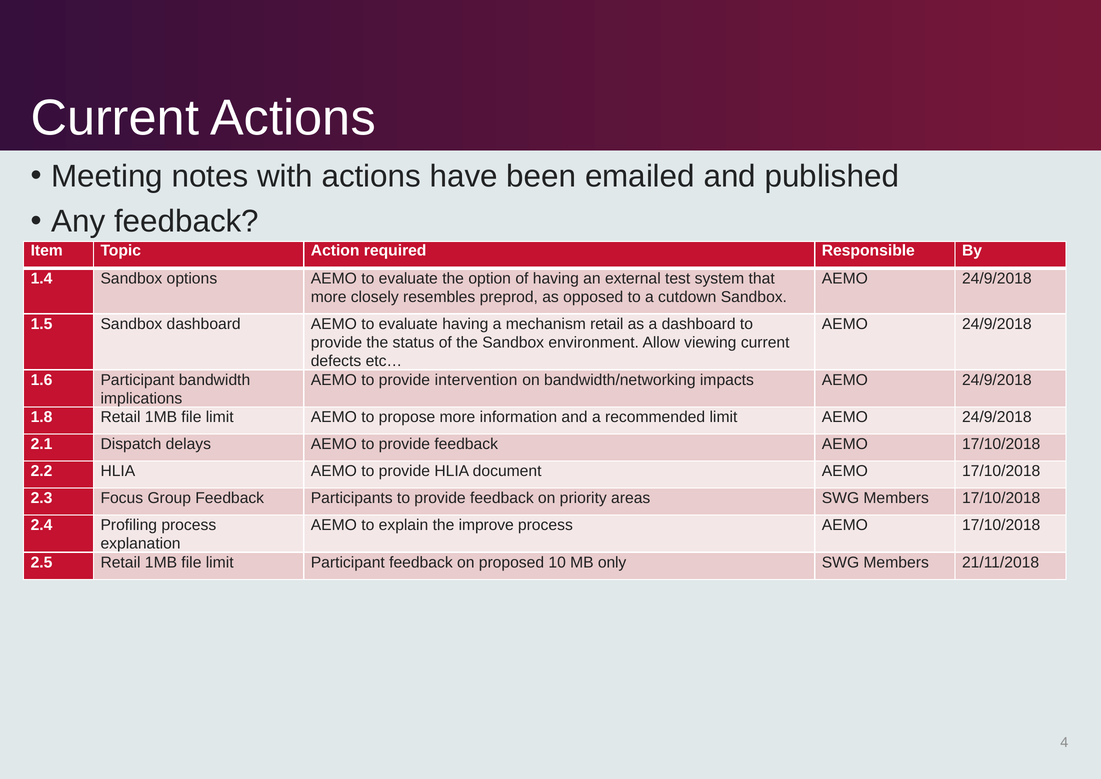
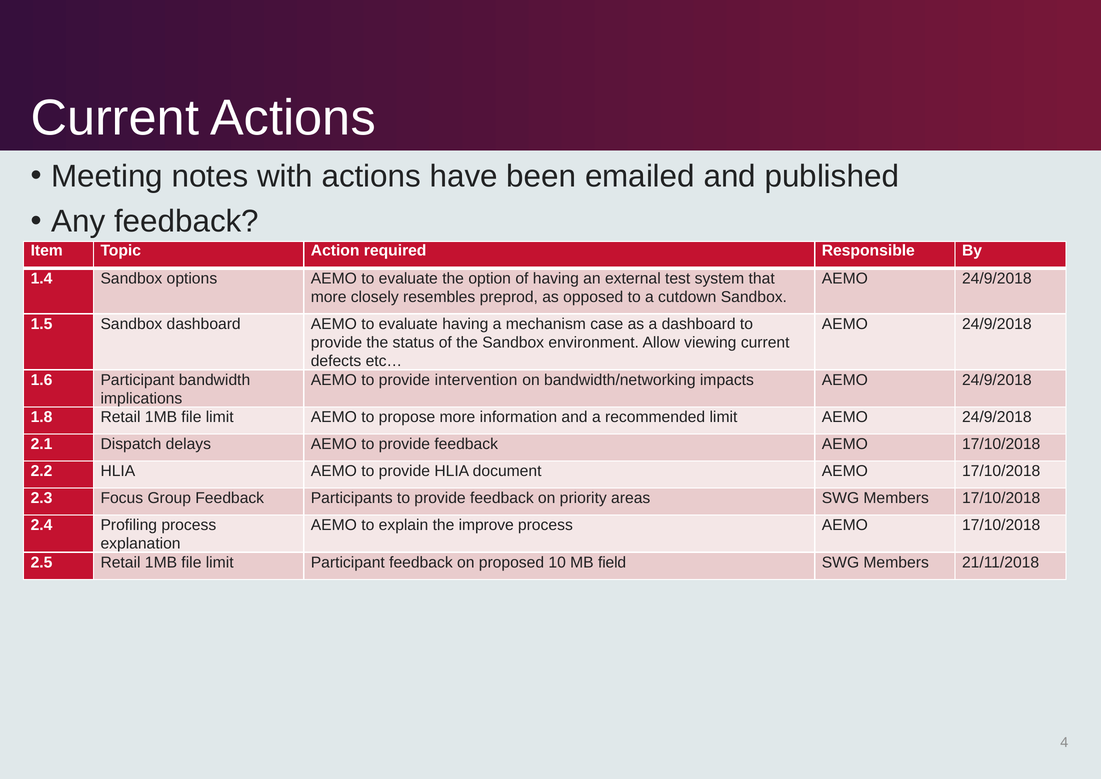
mechanism retail: retail -> case
only: only -> field
